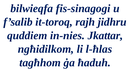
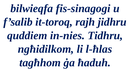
Jkattar: Jkattar -> Tidhru
